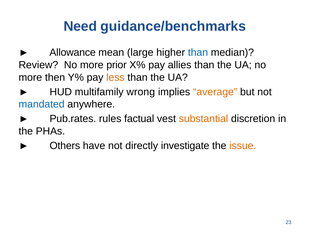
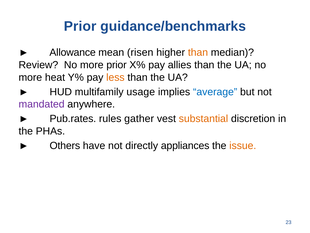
Need at (80, 26): Need -> Prior
large: large -> risen
than at (198, 52) colour: blue -> orange
then: then -> heat
wrong: wrong -> usage
average colour: orange -> blue
mandated colour: blue -> purple
factual: factual -> gather
investigate: investigate -> appliances
